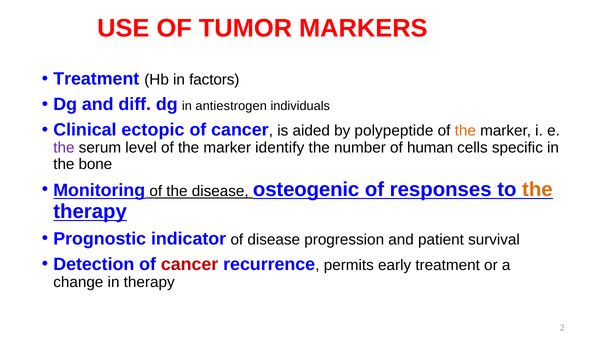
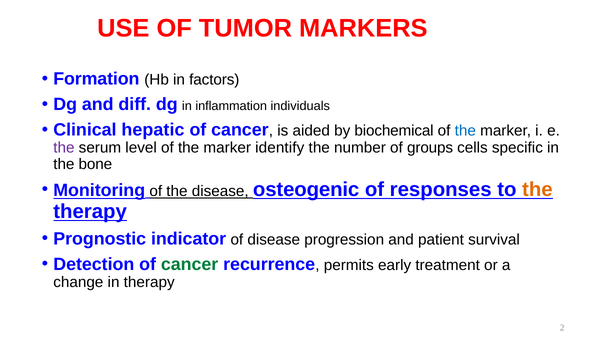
Treatment at (96, 79): Treatment -> Formation
antiestrogen: antiestrogen -> inflammation
ectopic: ectopic -> hepatic
polypeptide: polypeptide -> biochemical
the at (465, 131) colour: orange -> blue
human: human -> groups
cancer at (190, 265) colour: red -> green
